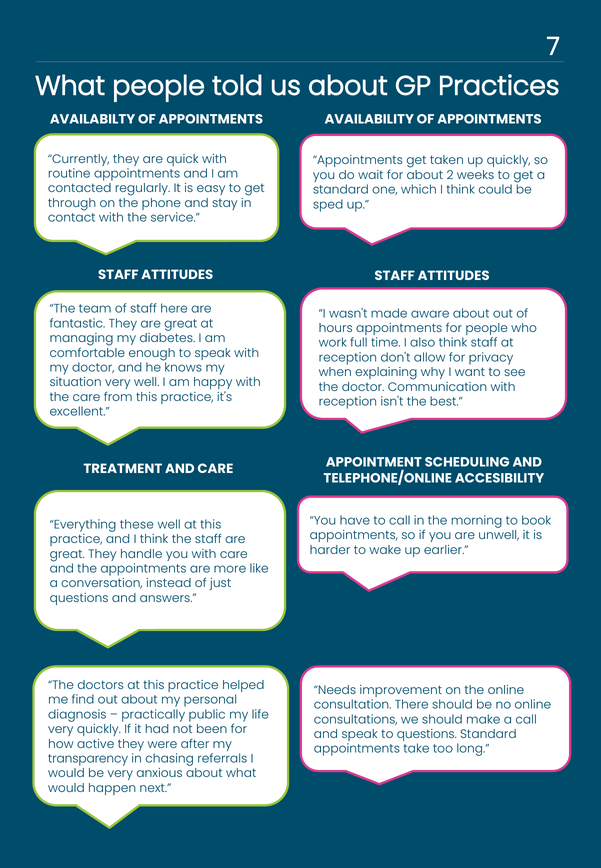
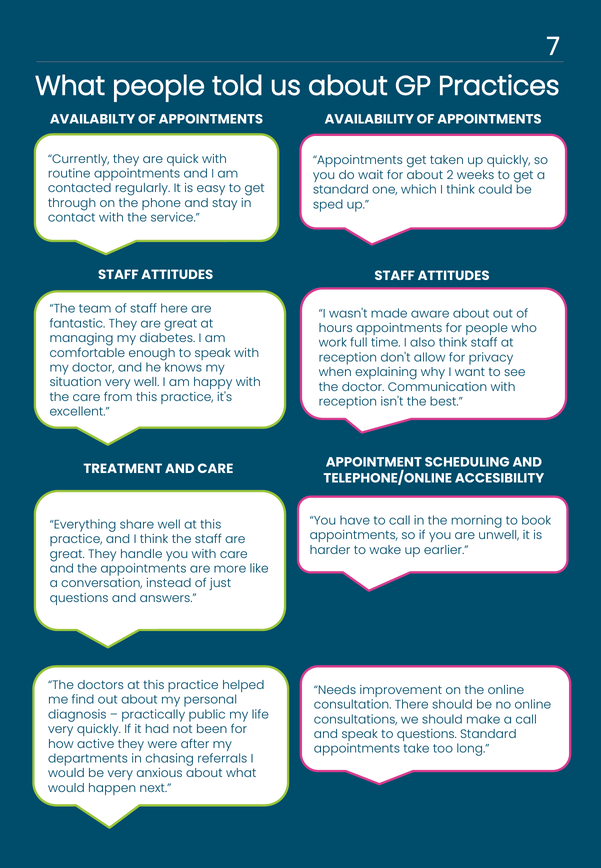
these: these -> share
transparency: transparency -> departments
